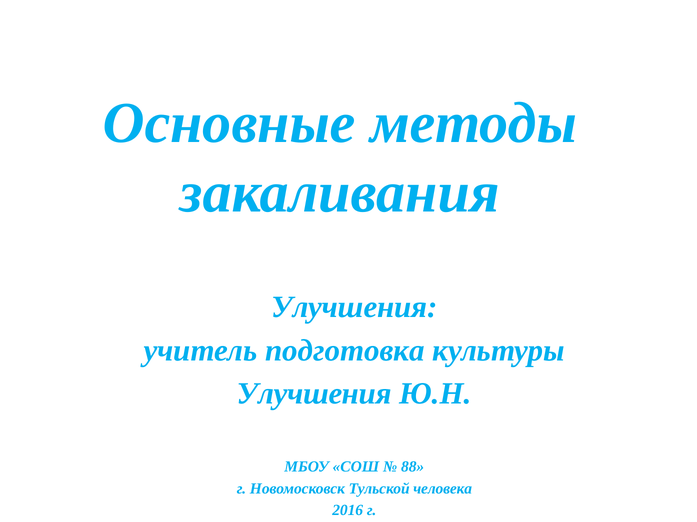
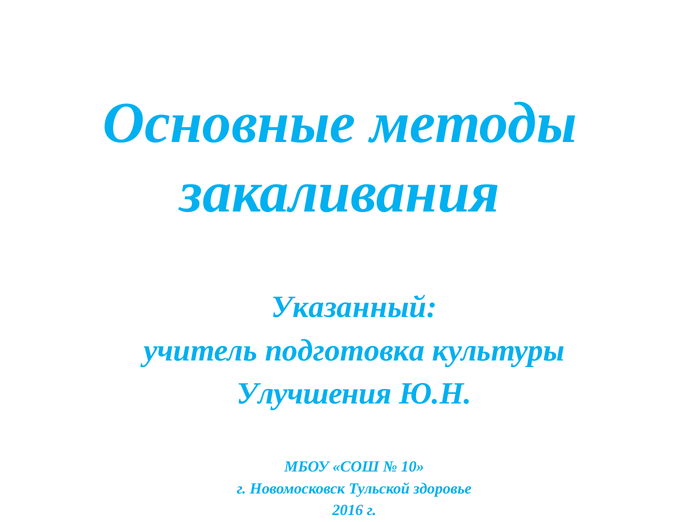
Улучшения at (354, 307): Улучшения -> Указанный
88: 88 -> 10
человека: человека -> здоровье
